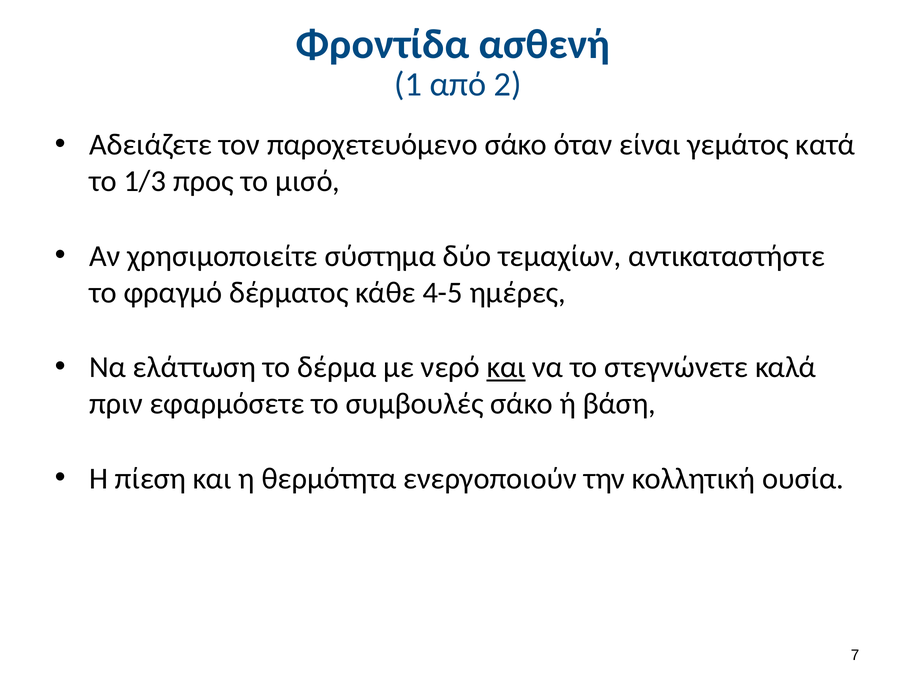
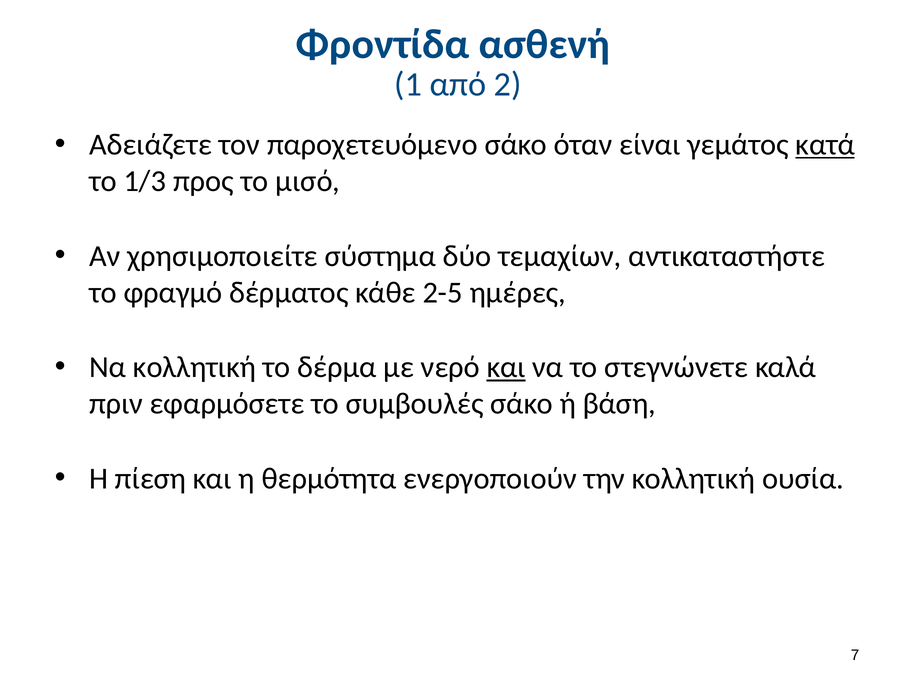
κατά underline: none -> present
4-5: 4-5 -> 2-5
Να ελάττωση: ελάττωση -> κολλητική
